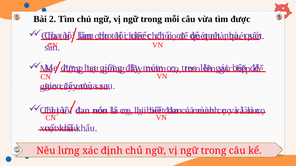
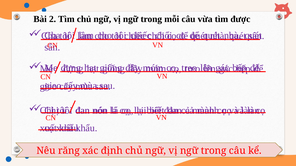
lưng: lưng -> răng
